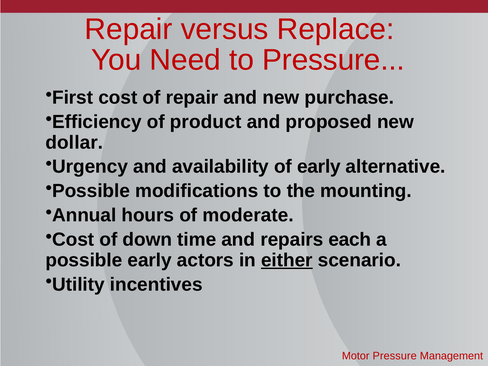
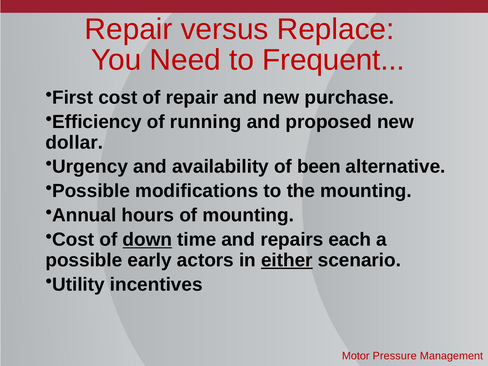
to Pressure: Pressure -> Frequent
product: product -> running
of early: early -> been
of moderate: moderate -> mounting
down underline: none -> present
